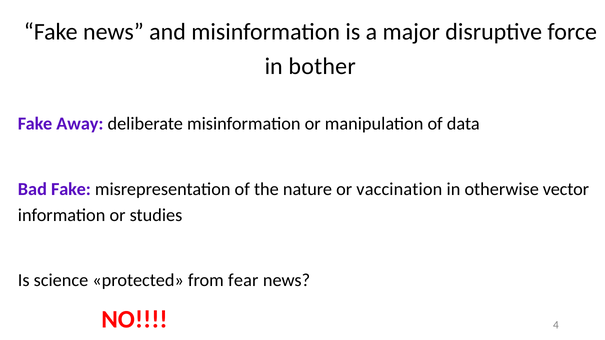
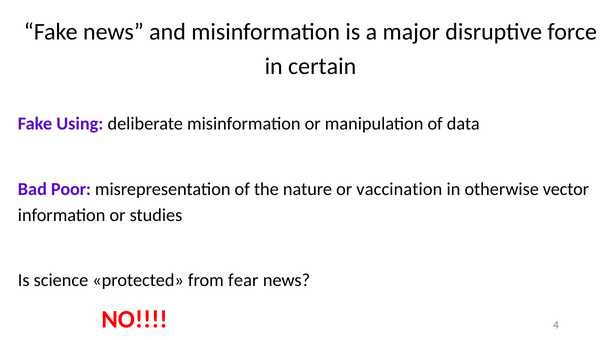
bother: bother -> certain
Away: Away -> Using
Bad Fake: Fake -> Poor
